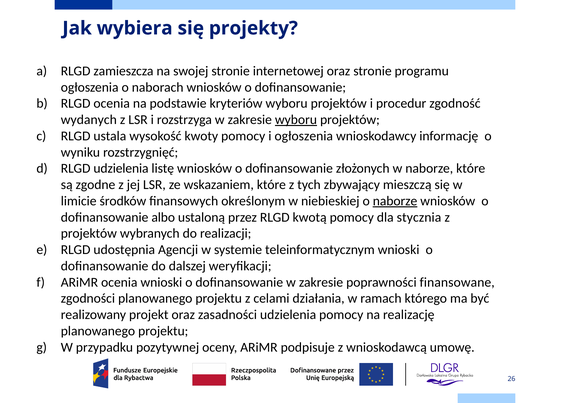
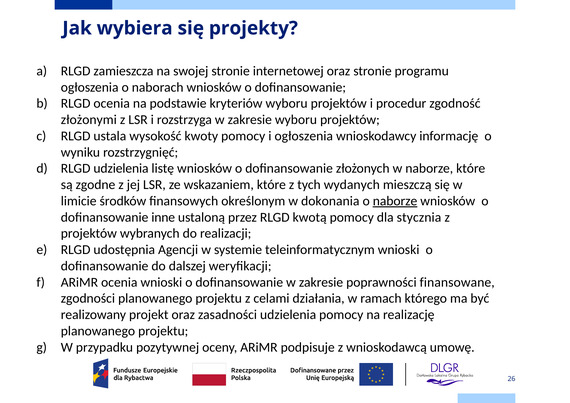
wydanych: wydanych -> złożonymi
wyboru at (296, 120) underline: present -> none
zbywający: zbywający -> wydanych
niebieskiej: niebieskiej -> dokonania
albo: albo -> inne
